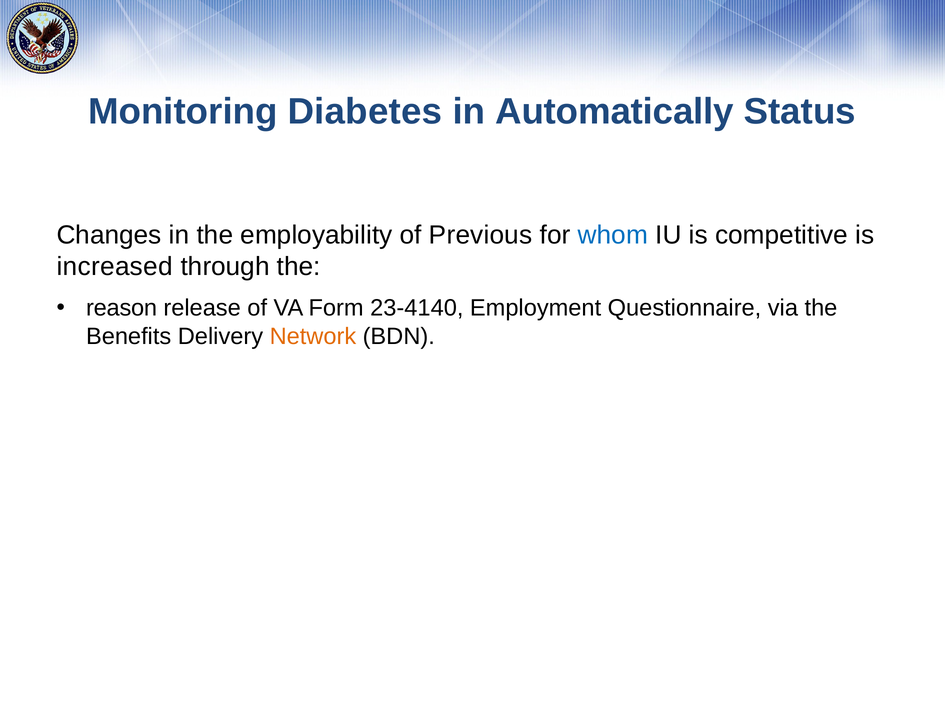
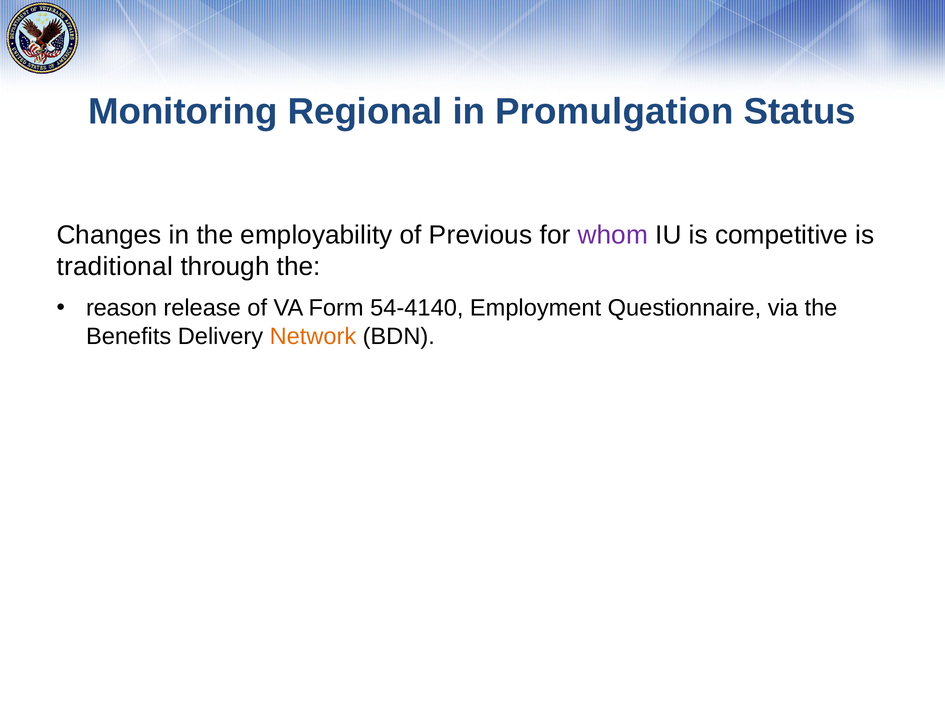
Diabetes: Diabetes -> Regional
Automatically: Automatically -> Promulgation
whom colour: blue -> purple
increased: increased -> traditional
23-4140: 23-4140 -> 54-4140
